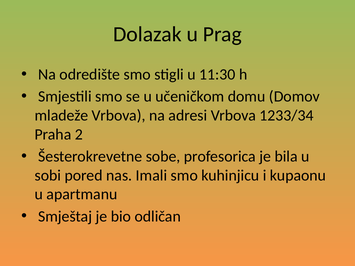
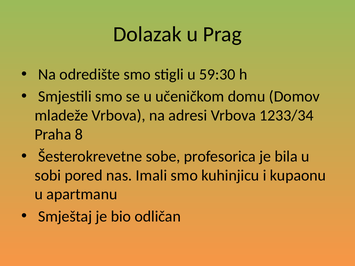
11:30: 11:30 -> 59:30
2: 2 -> 8
